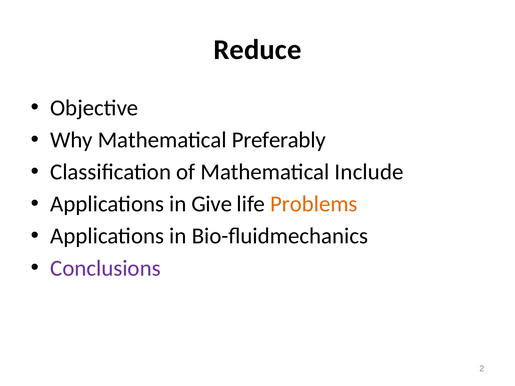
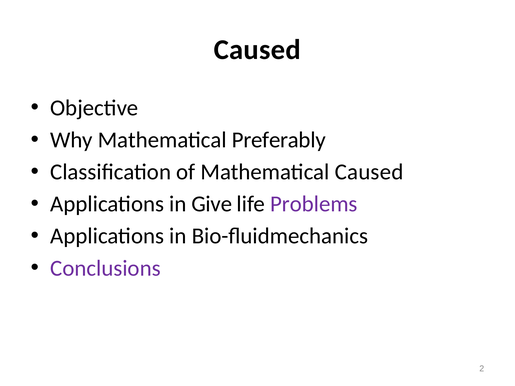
Reduce at (257, 50): Reduce -> Caused
Mathematical Include: Include -> Caused
Problems colour: orange -> purple
